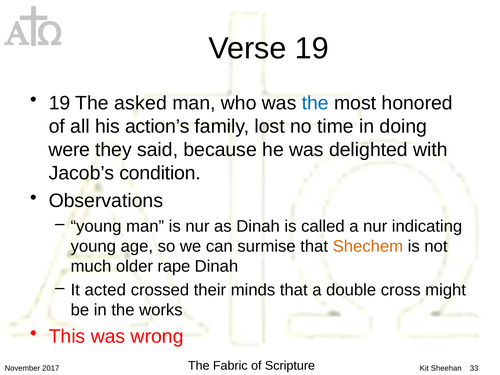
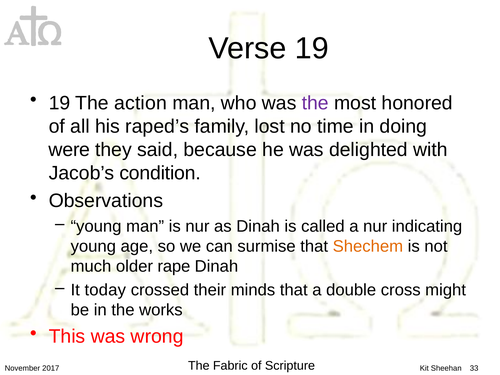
asked: asked -> action
the at (315, 103) colour: blue -> purple
action’s: action’s -> raped’s
acted: acted -> today
